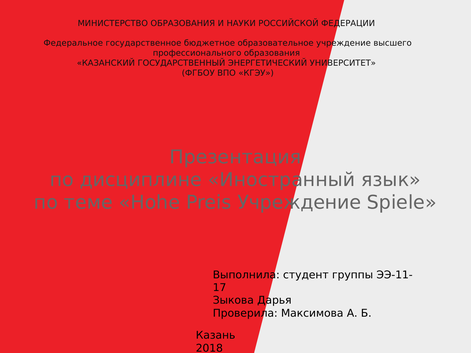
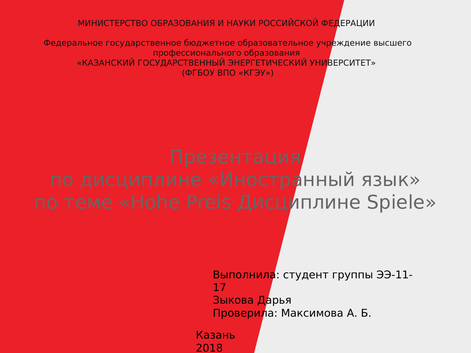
Preis Учреждение: Учреждение -> Дисциплине
